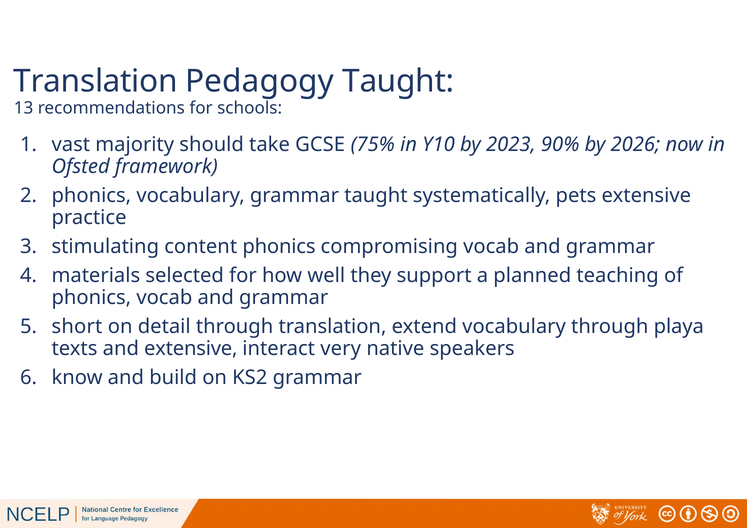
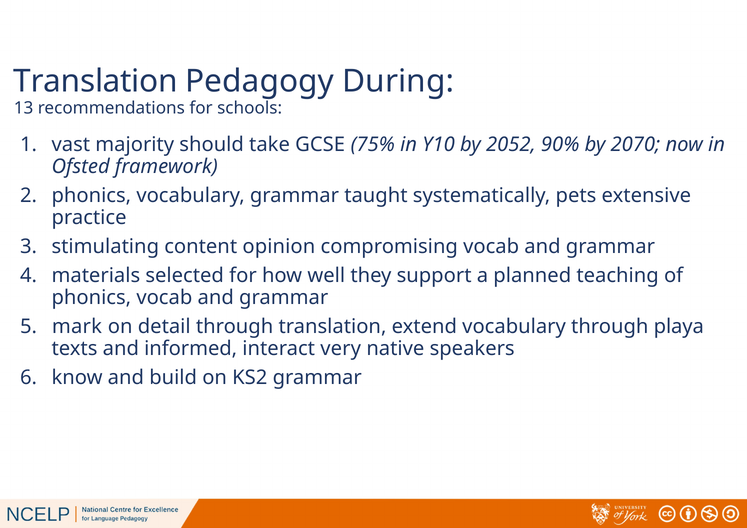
Pedagogy Taught: Taught -> During
2023: 2023 -> 2052
2026: 2026 -> 2070
content phonics: phonics -> opinion
short: short -> mark
and extensive: extensive -> informed
